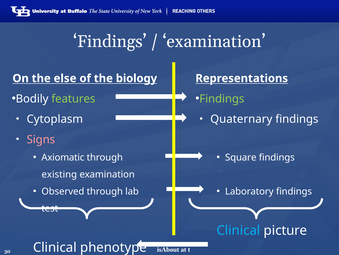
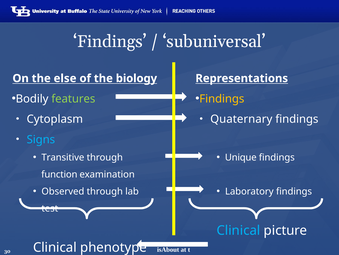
examination at (214, 41): examination -> subuniversal
Findings at (222, 99) colour: light green -> yellow
Signs colour: pink -> light blue
Axiomatic: Axiomatic -> Transitive
Square: Square -> Unique
existing: existing -> function
